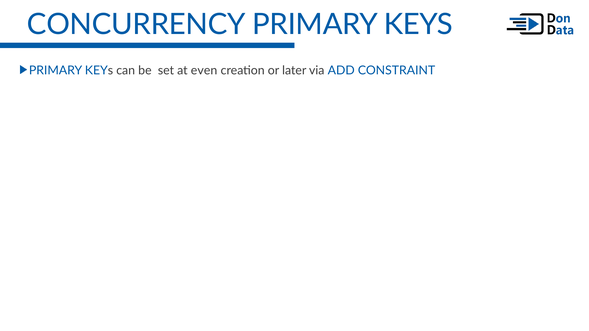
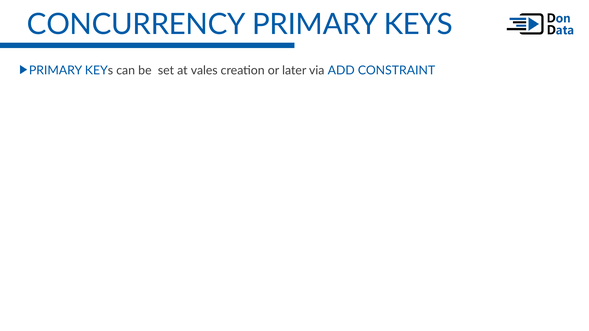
even: even -> vales
